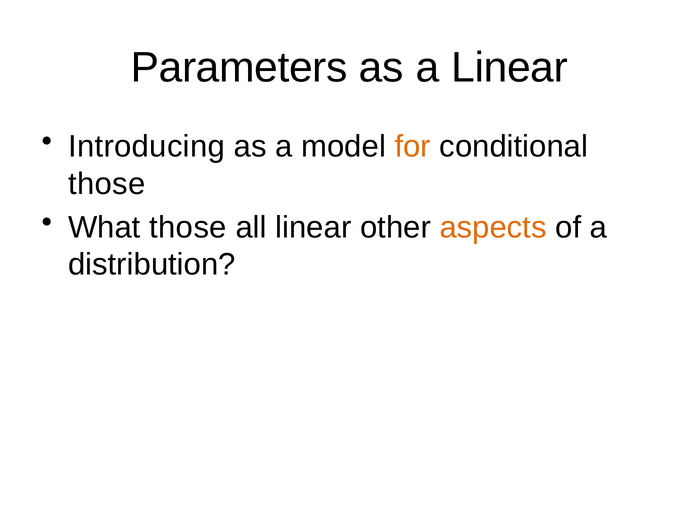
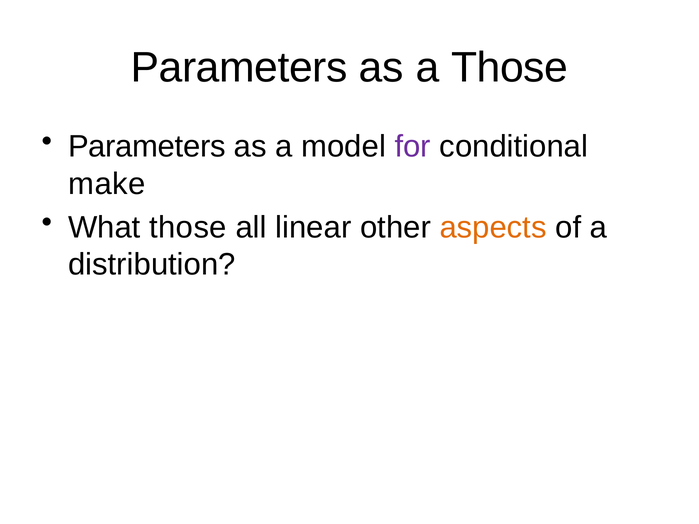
a Linear: Linear -> Those
Introducing at (147, 147): Introducing -> Parameters
for colour: orange -> purple
those at (107, 184): those -> make
